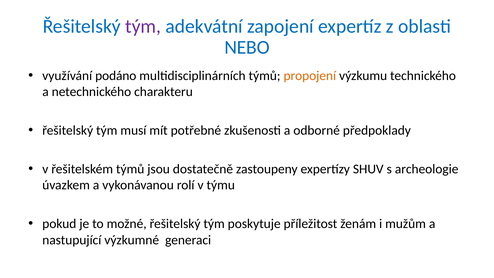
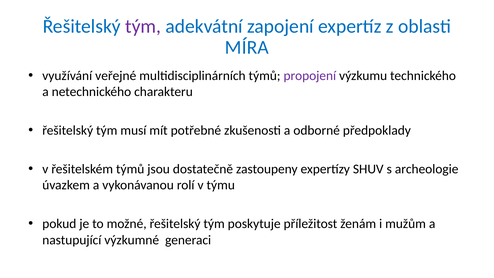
NEBO: NEBO -> MÍRA
podáno: podáno -> veřejné
propojení colour: orange -> purple
